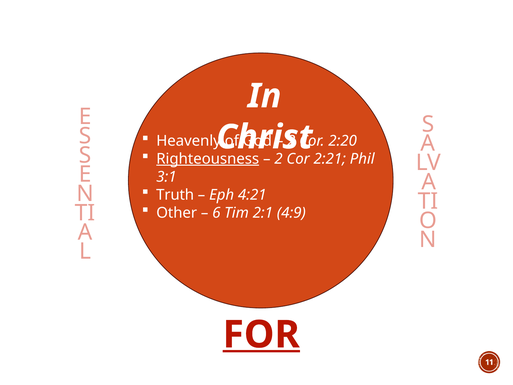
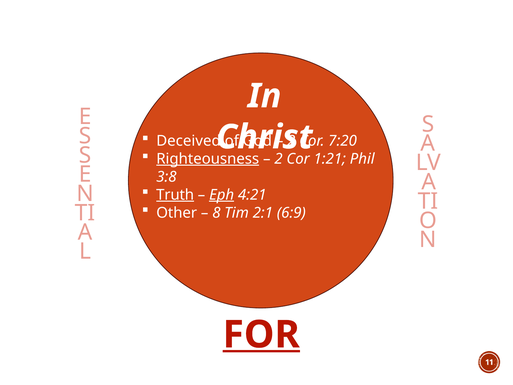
Heavenly: Heavenly -> Deceived
2:20: 2:20 -> 7:20
2:21: 2:21 -> 1:21
3:1: 3:1 -> 3:8
Truth underline: none -> present
Eph underline: none -> present
6: 6 -> 8
4:9: 4:9 -> 6:9
